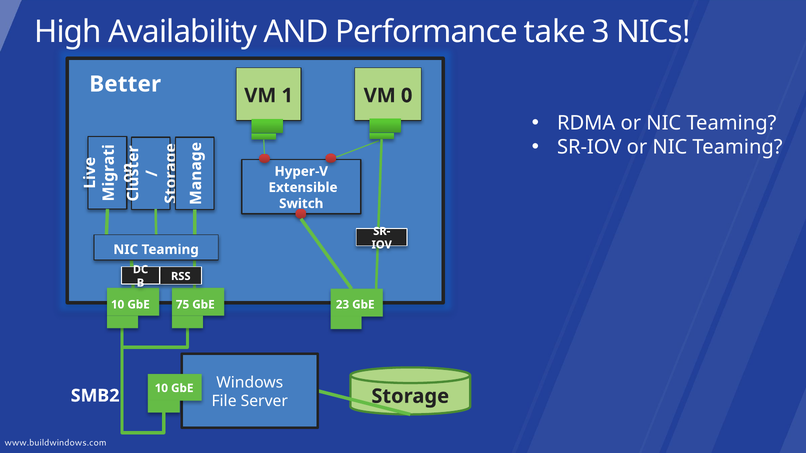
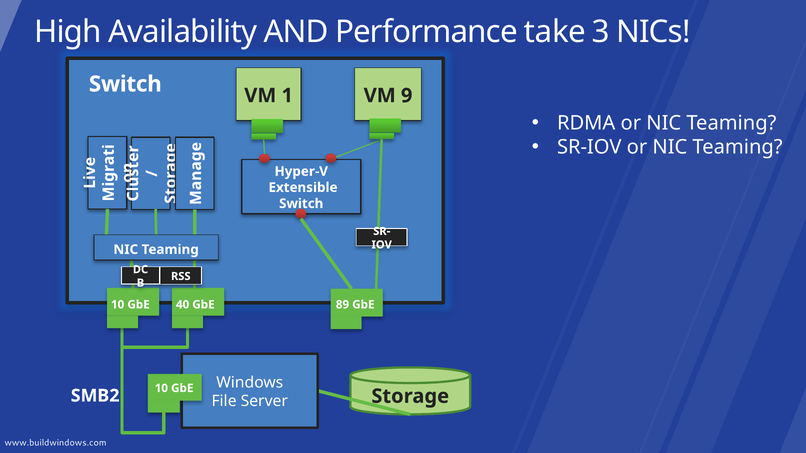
Better at (125, 84): Better -> Switch
0: 0 -> 9
75: 75 -> 40
23: 23 -> 89
